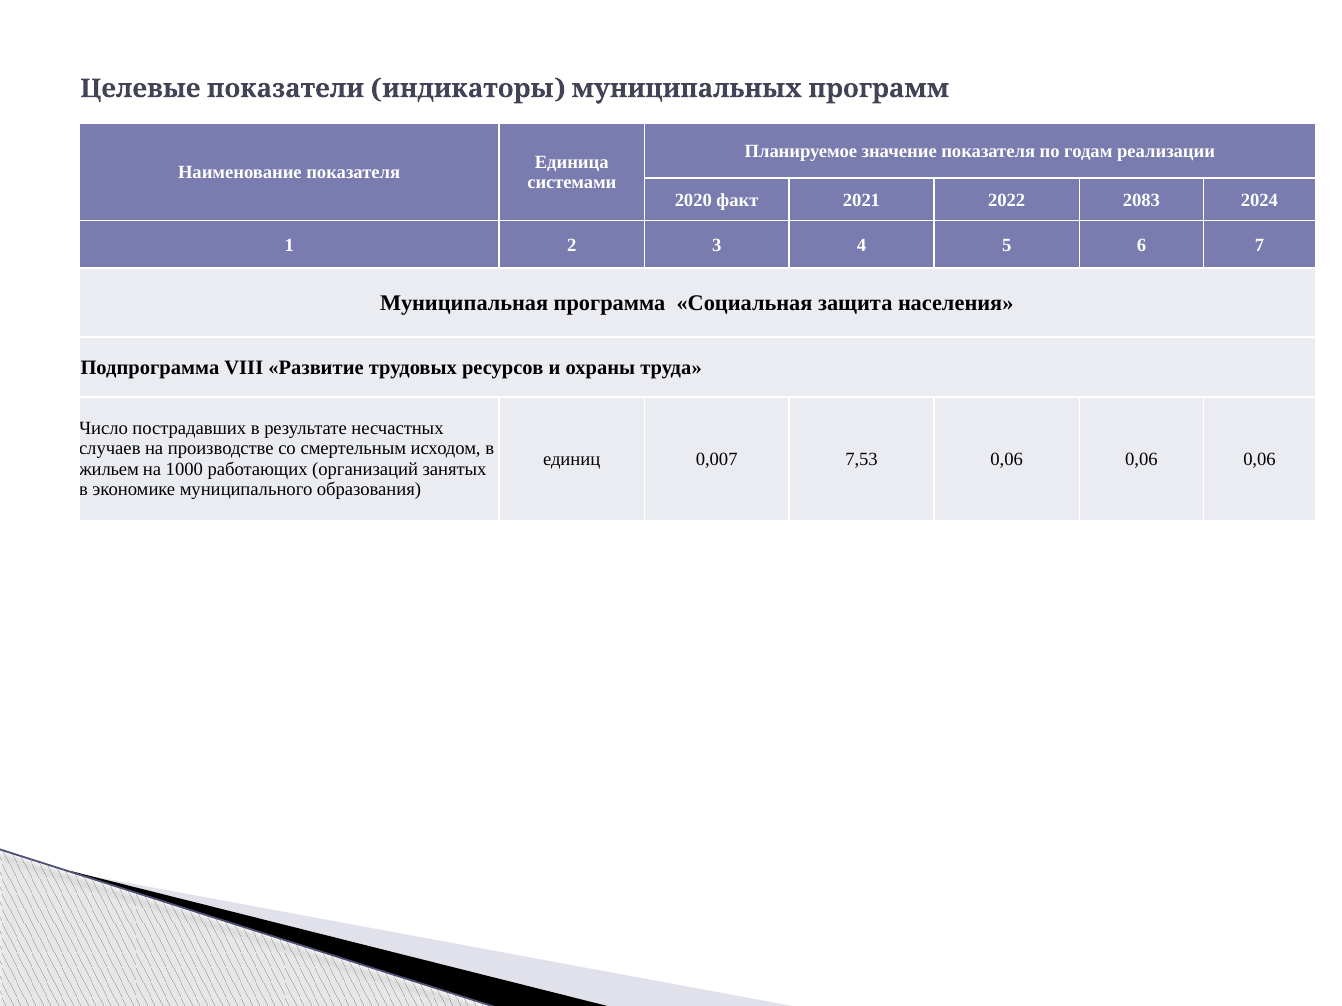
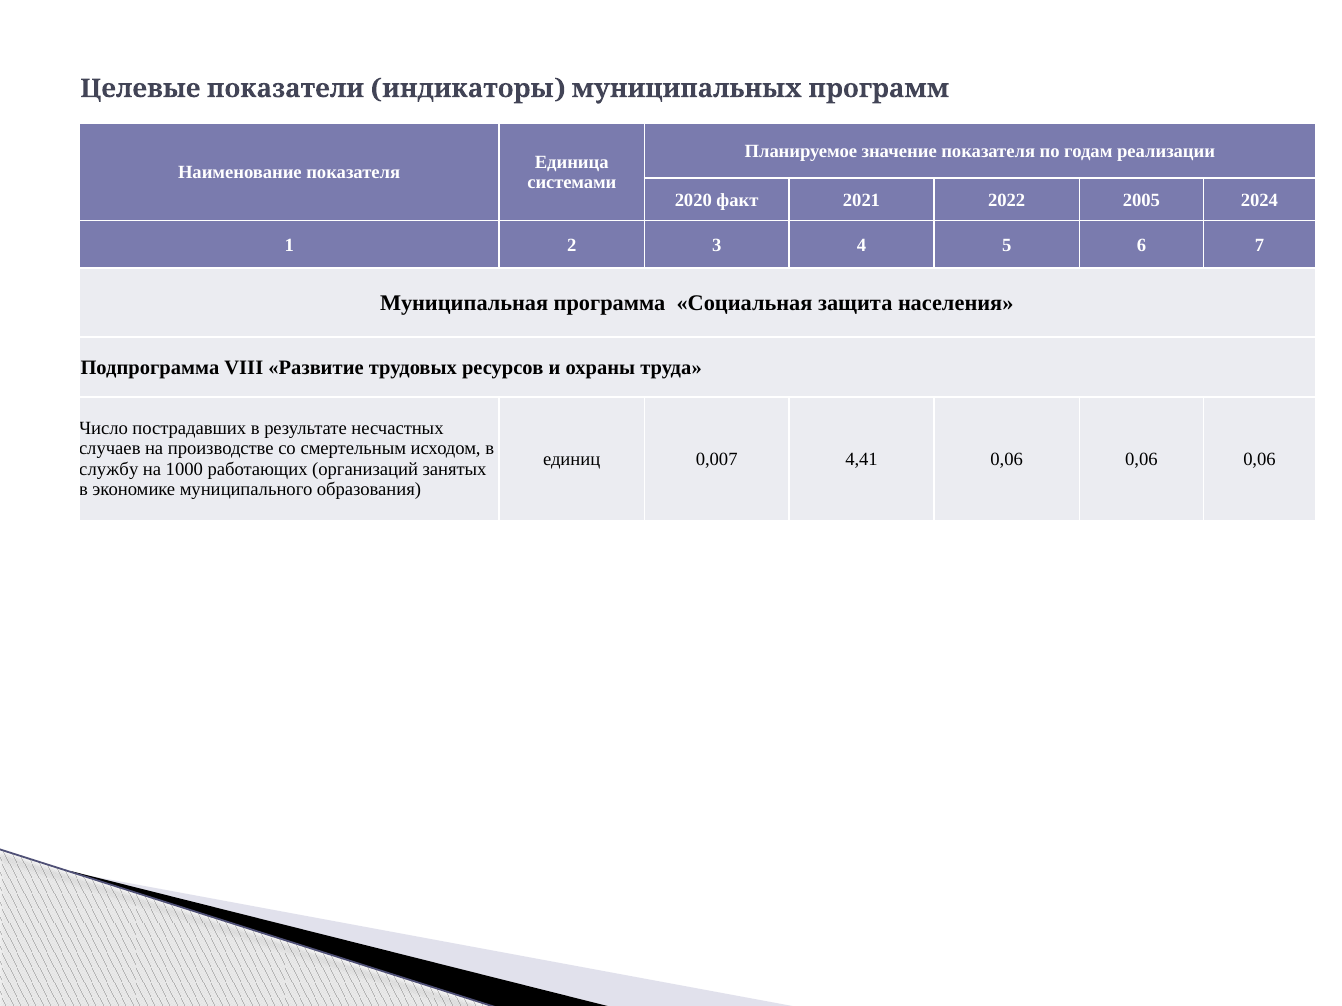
2083: 2083 -> 2005
7,53: 7,53 -> 4,41
жильем: жильем -> службу
